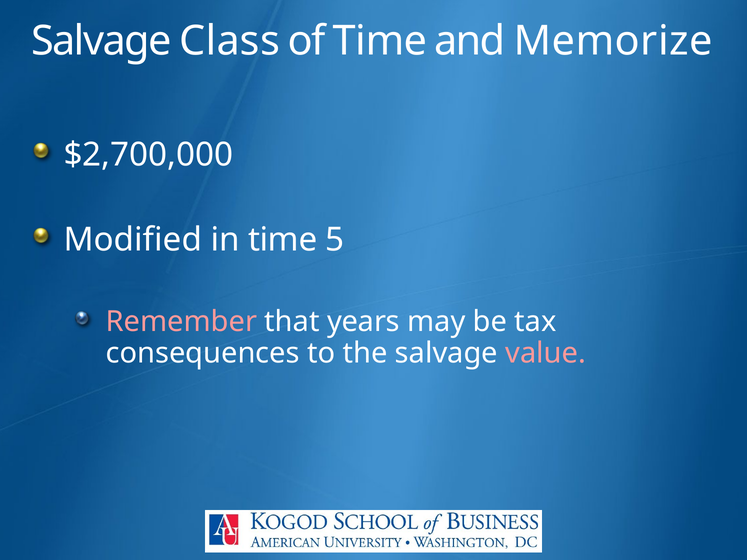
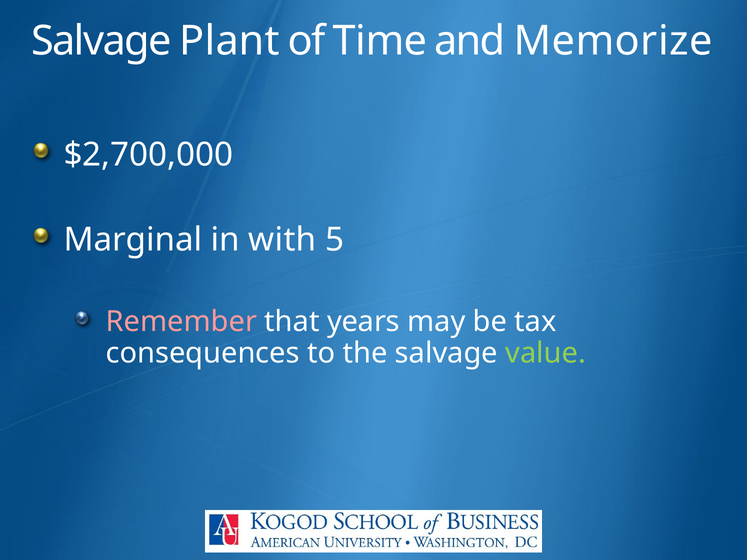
Class: Class -> Plant
Modified: Modified -> Marginal
in time: time -> with
value colour: pink -> light green
